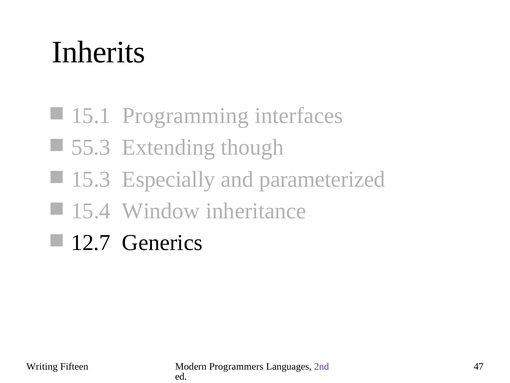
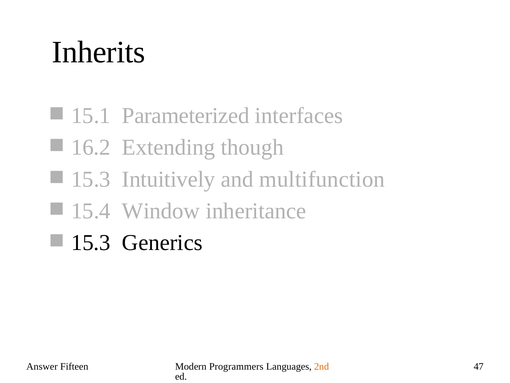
Programming: Programming -> Parameterized
55.3: 55.3 -> 16.2
Especially: Especially -> Intuitively
parameterized: parameterized -> multifunction
12.7 at (91, 242): 12.7 -> 15.3
Writing: Writing -> Answer
2nd colour: purple -> orange
